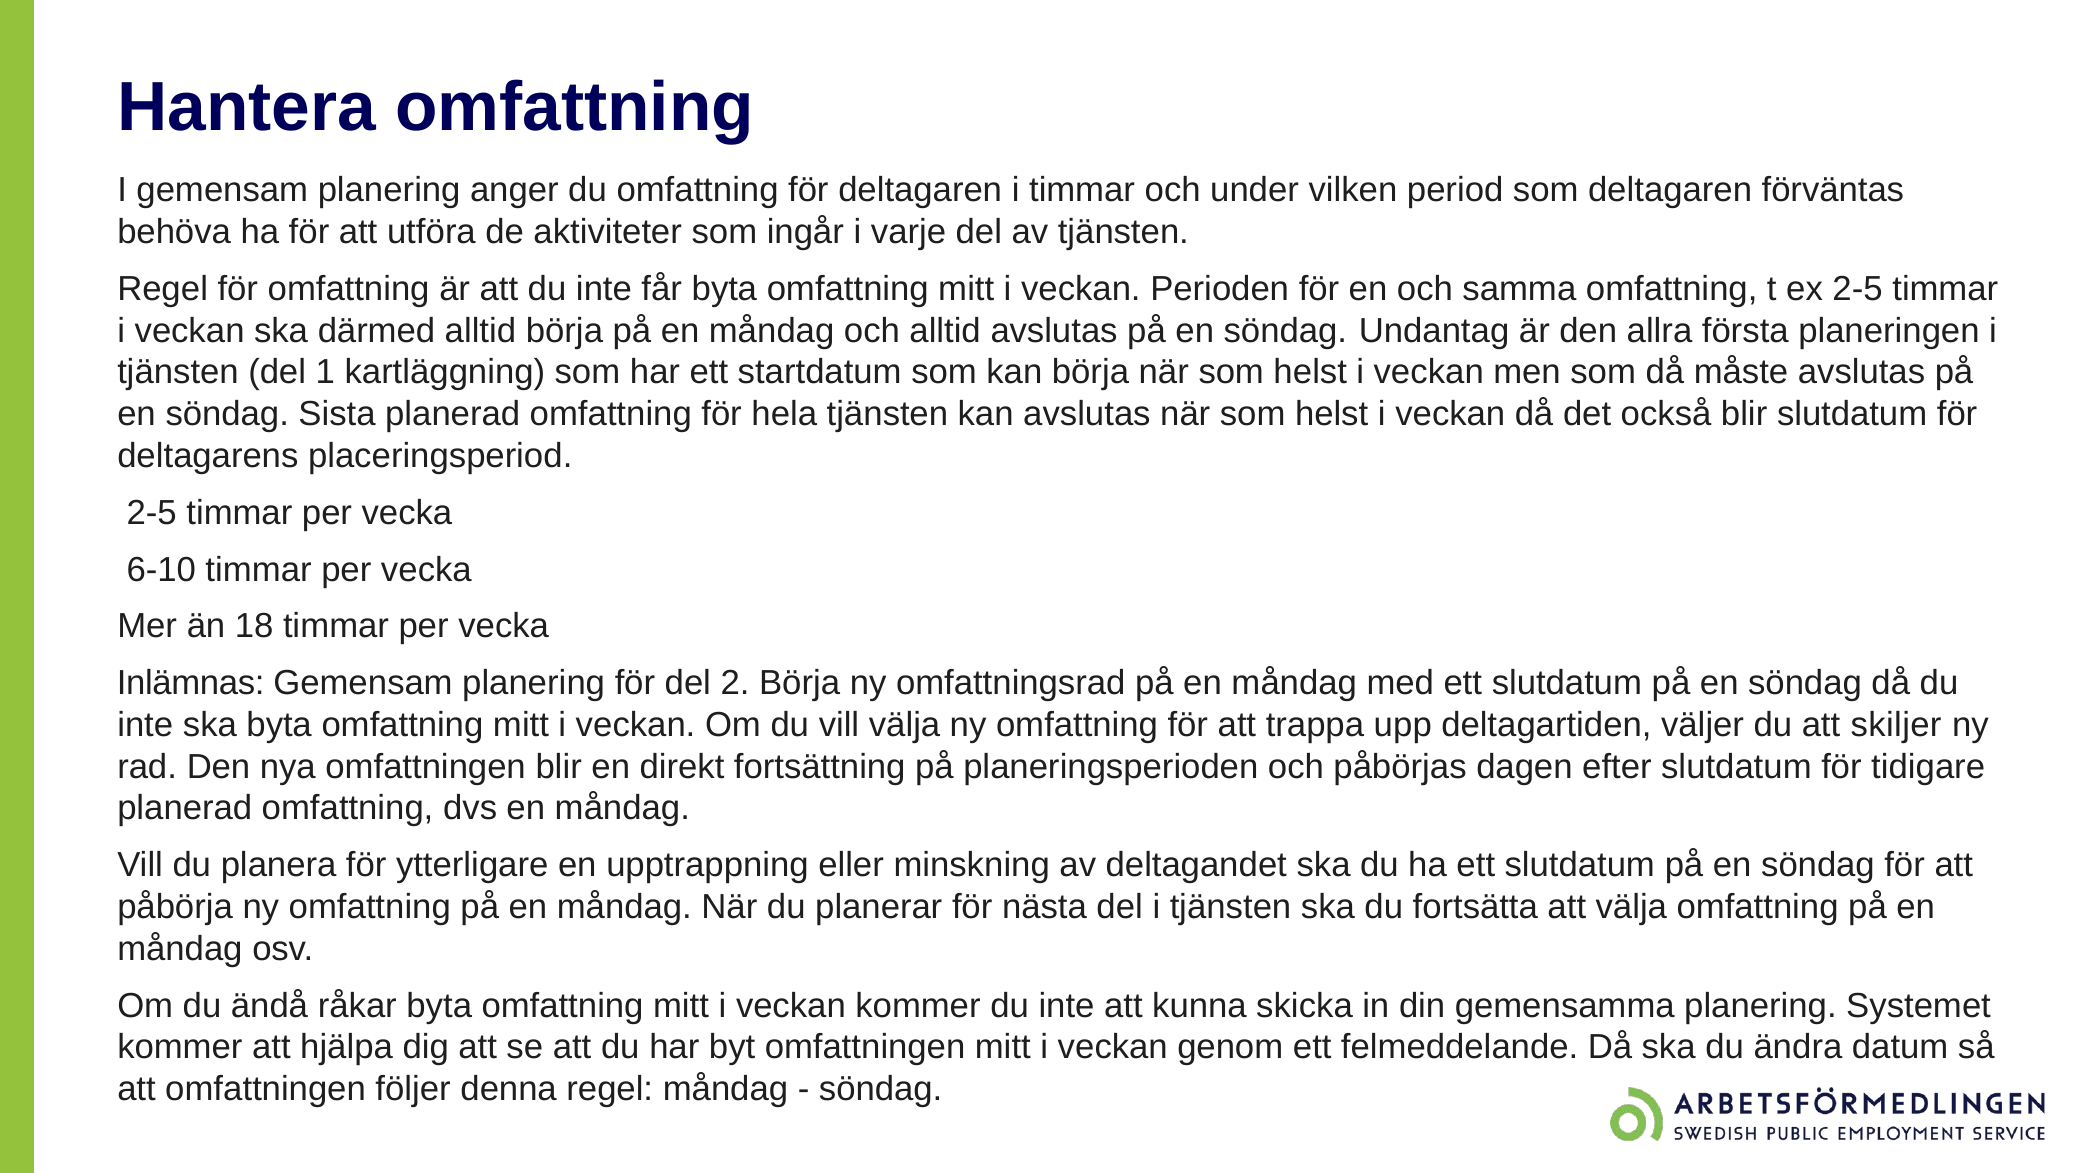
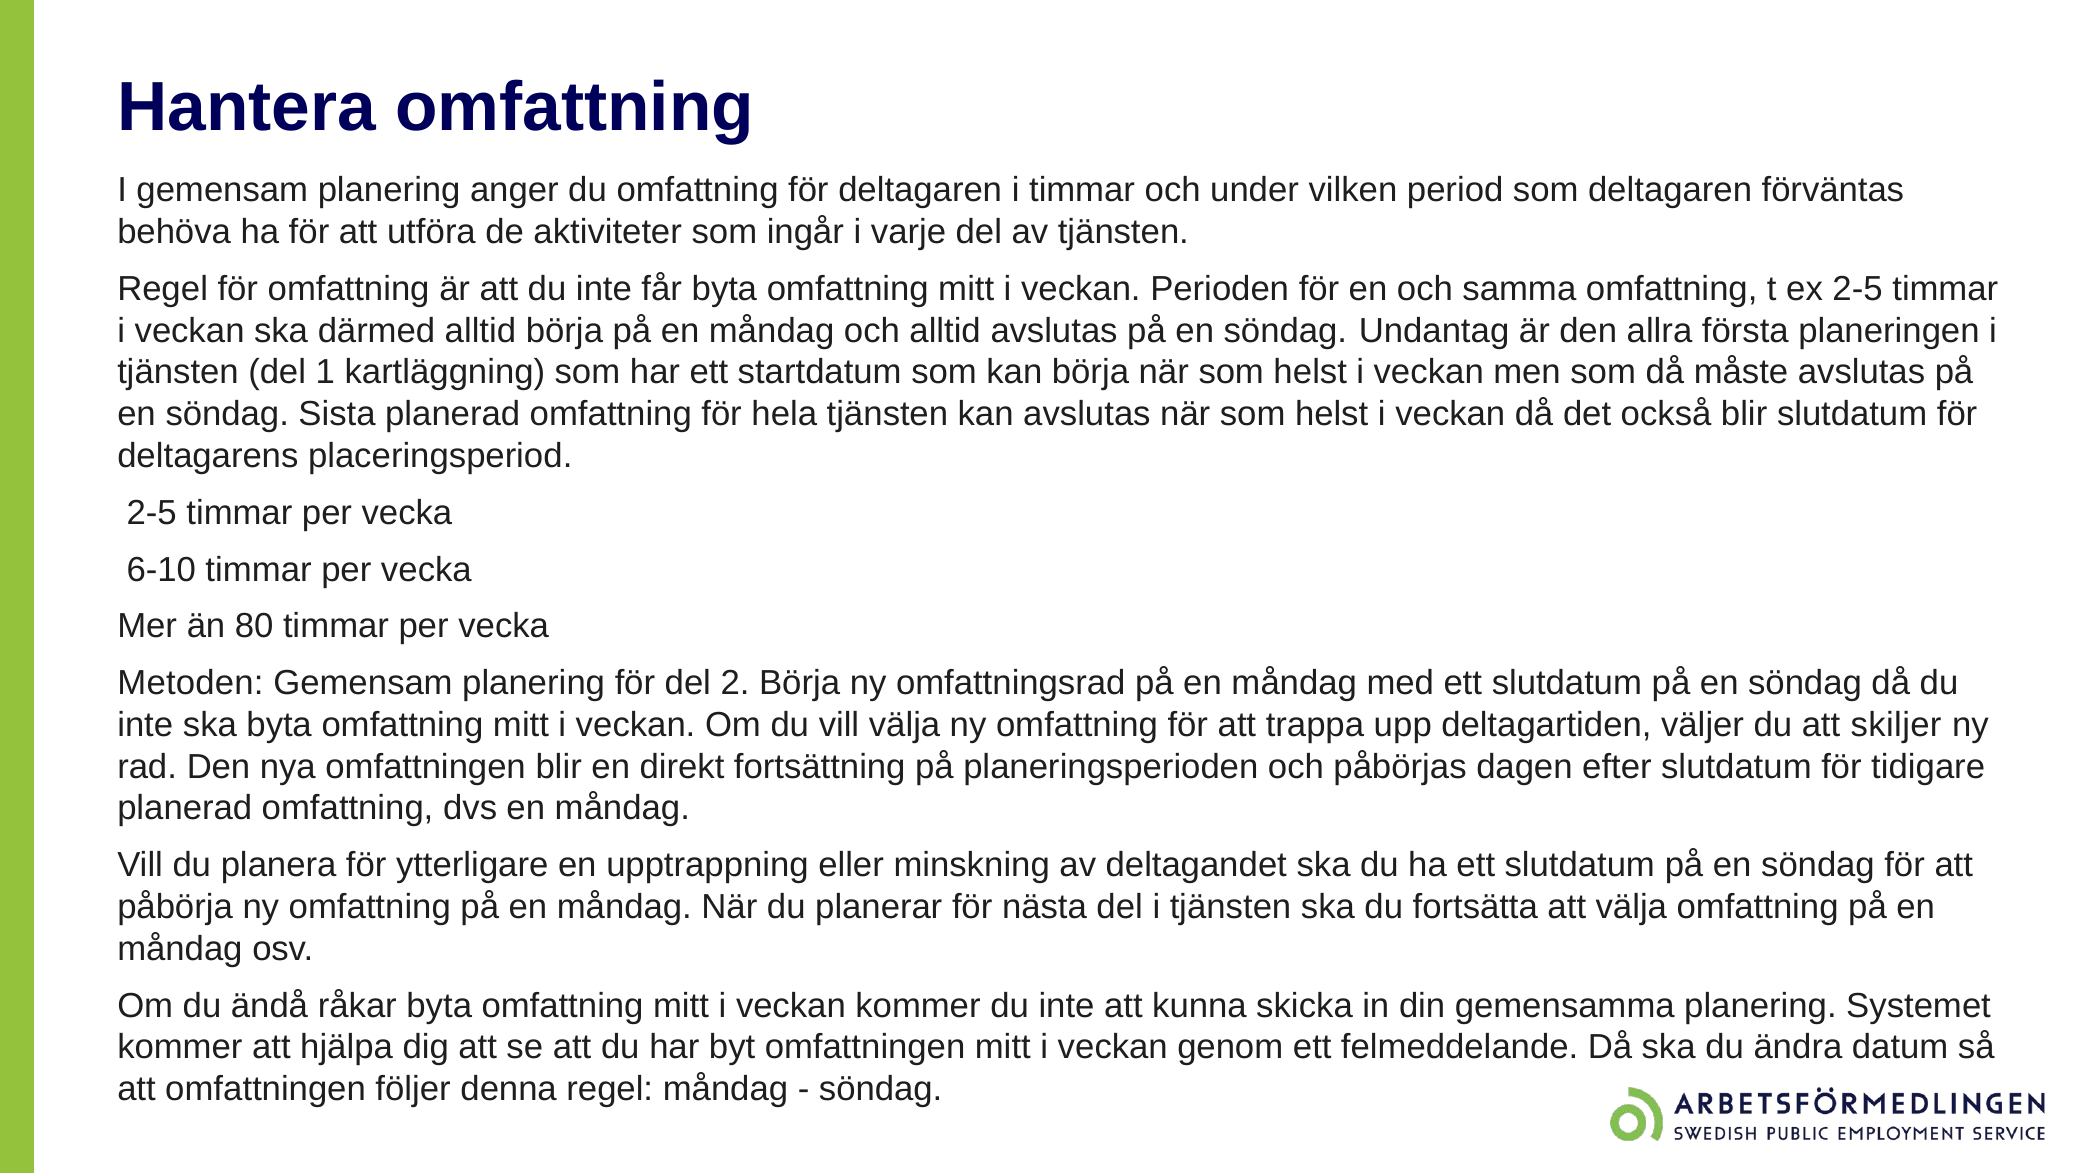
18: 18 -> 80
Inlämnas: Inlämnas -> Metoden
